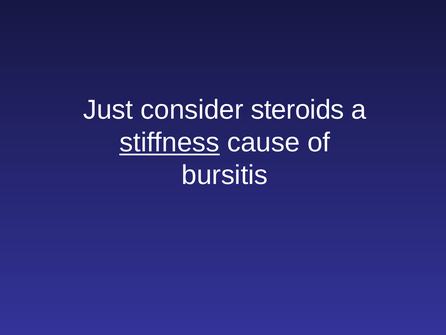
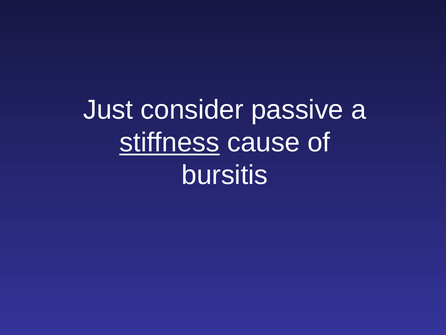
steroids: steroids -> passive
